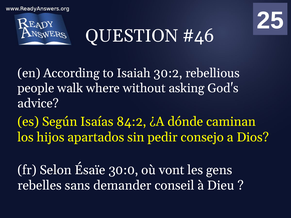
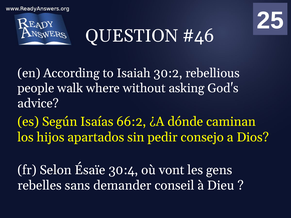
84:2: 84:2 -> 66:2
30:0: 30:0 -> 30:4
